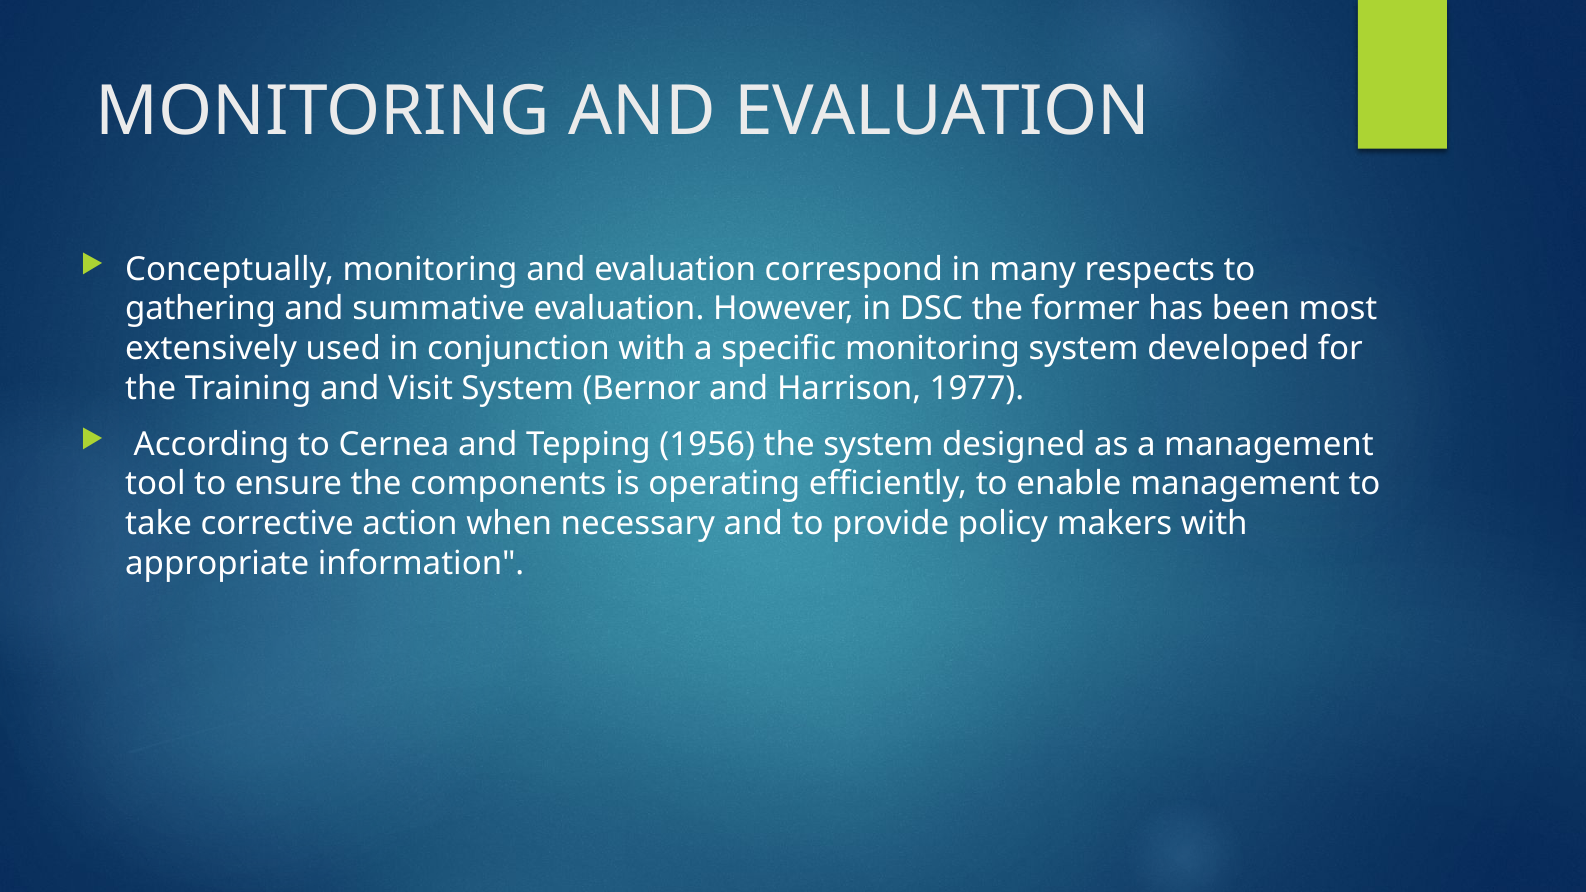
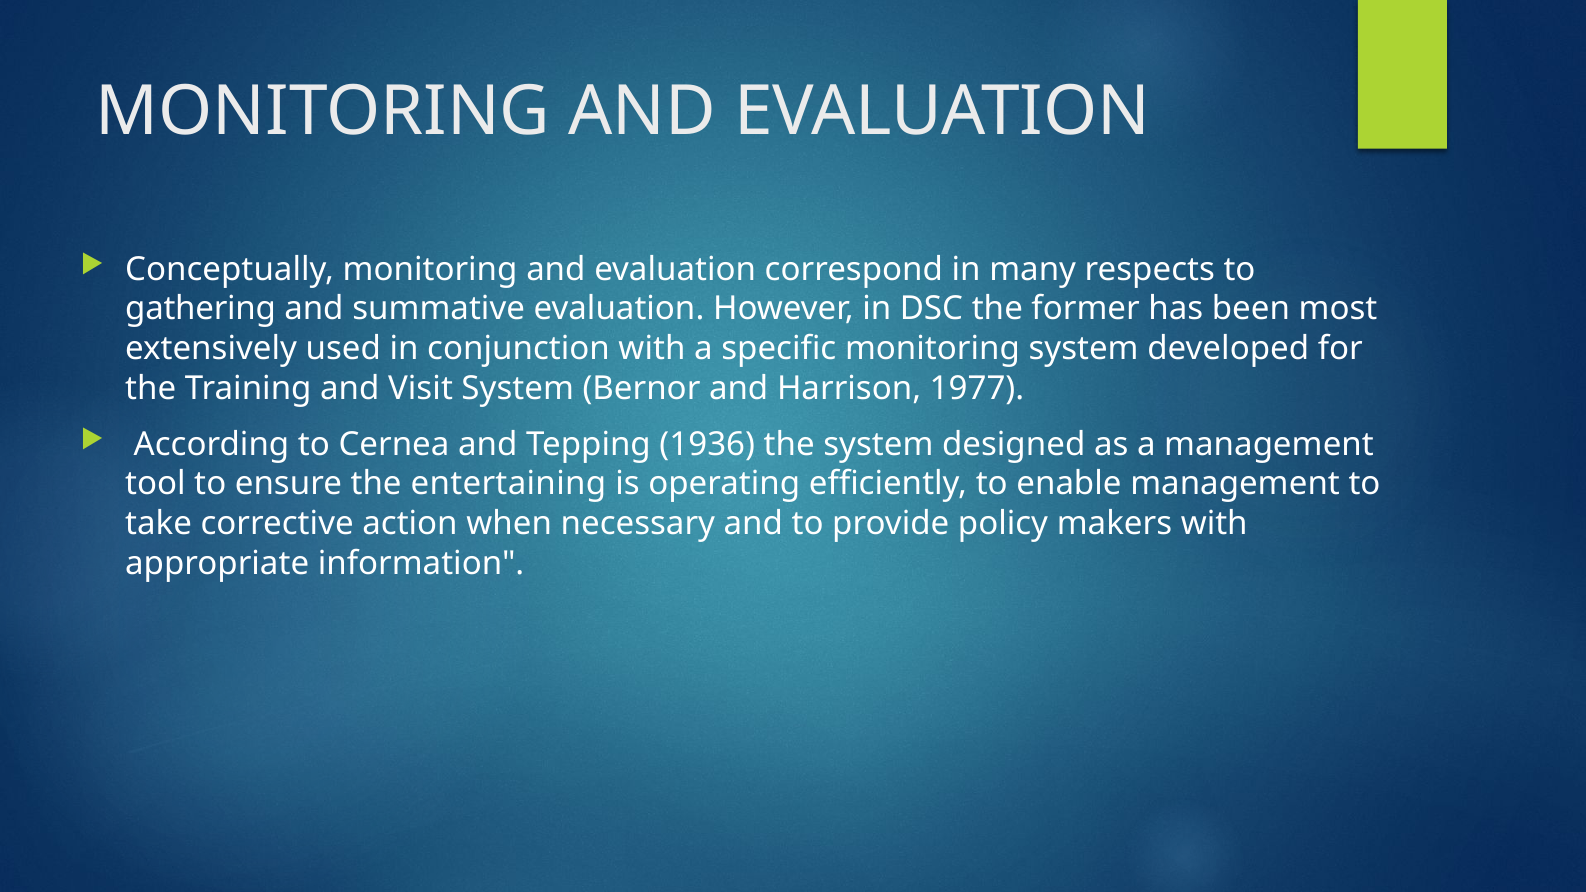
1956: 1956 -> 1936
components: components -> entertaining
